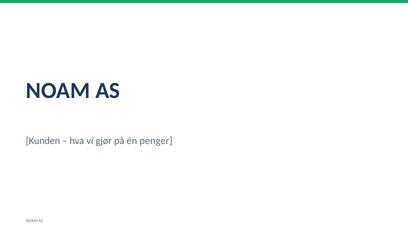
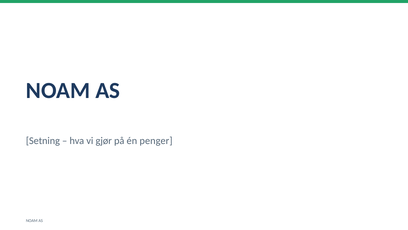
Kunden: Kunden -> Setning
